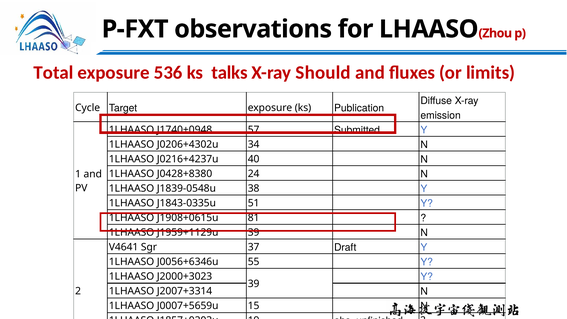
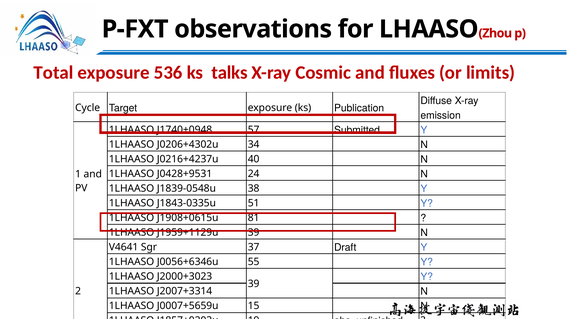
Should: Should -> Cosmic
J0428+8380: J0428+8380 -> J0428+9531
